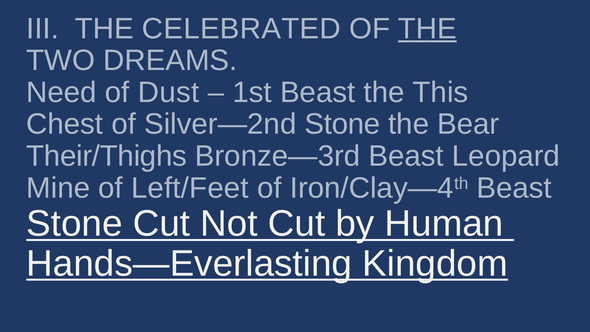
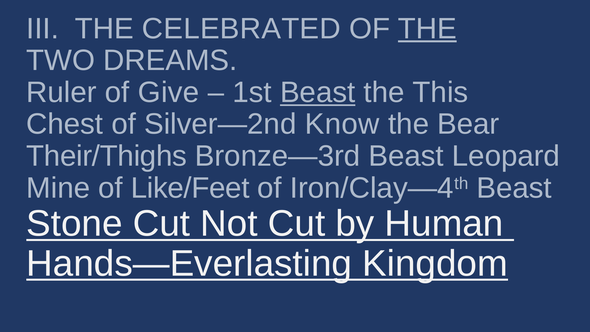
Need: Need -> Ruler
Dust: Dust -> Give
Beast at (318, 92) underline: none -> present
Silver—2nd Stone: Stone -> Know
Left/Feet: Left/Feet -> Like/Feet
